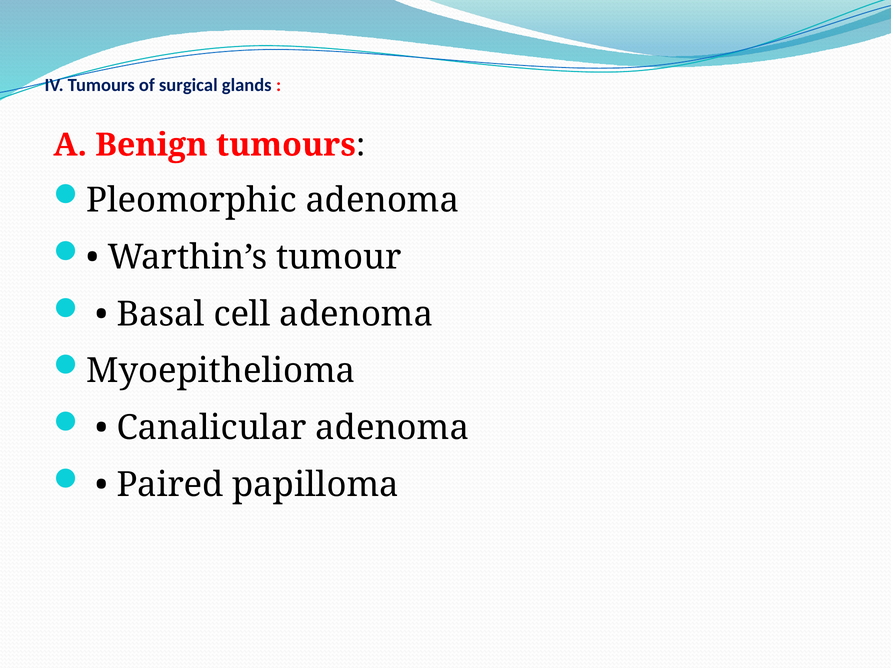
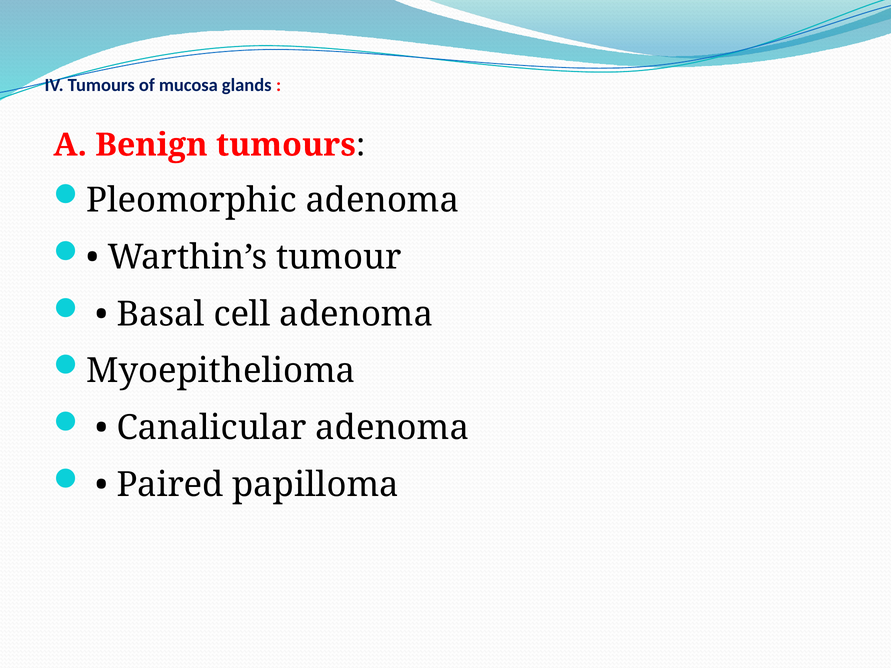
surgical: surgical -> mucosa
